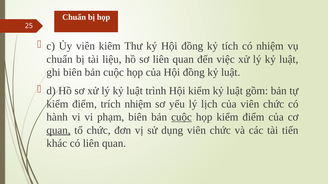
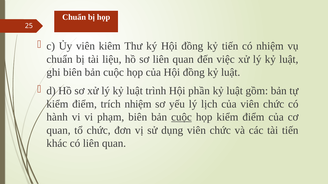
kỷ tích: tích -> tiến
Hội kiểm: kiểm -> phần
quan at (58, 131) underline: present -> none
